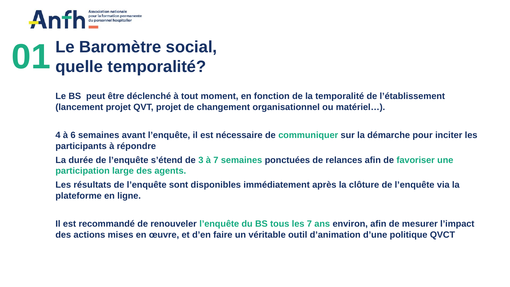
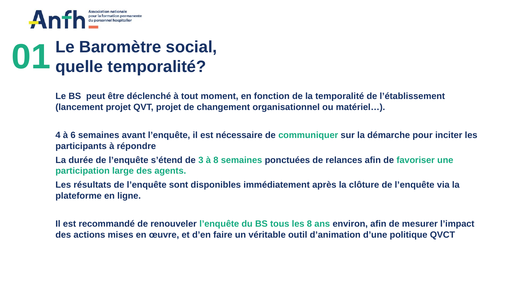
à 7: 7 -> 8
les 7: 7 -> 8
